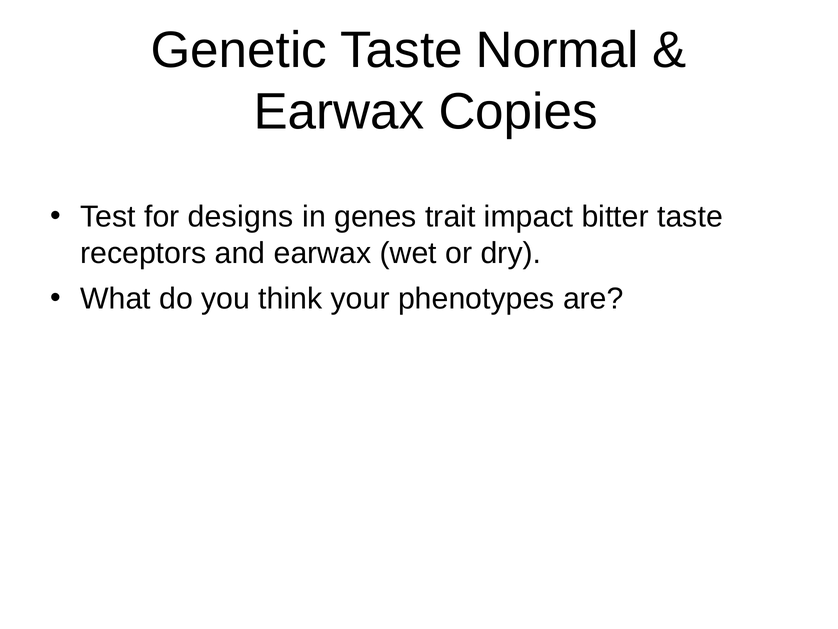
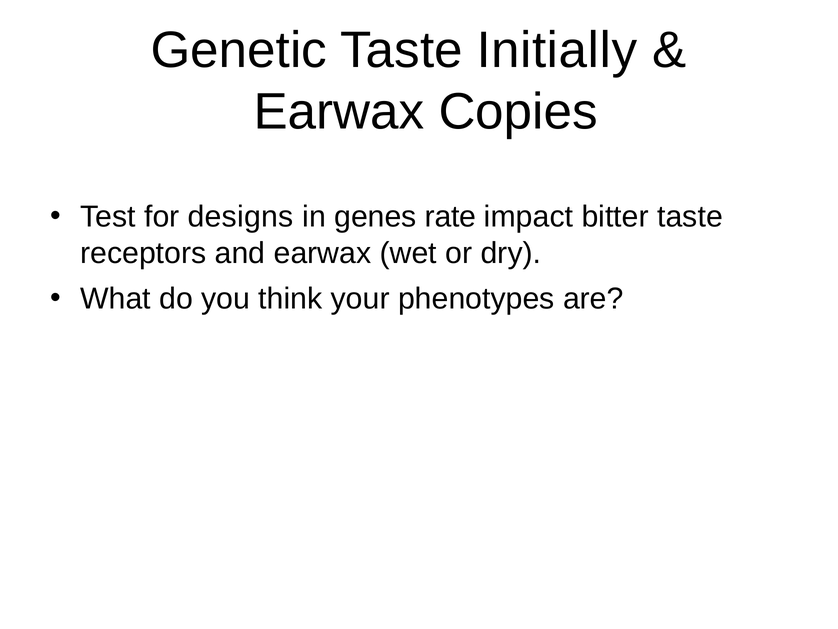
Normal: Normal -> Initially
trait: trait -> rate
